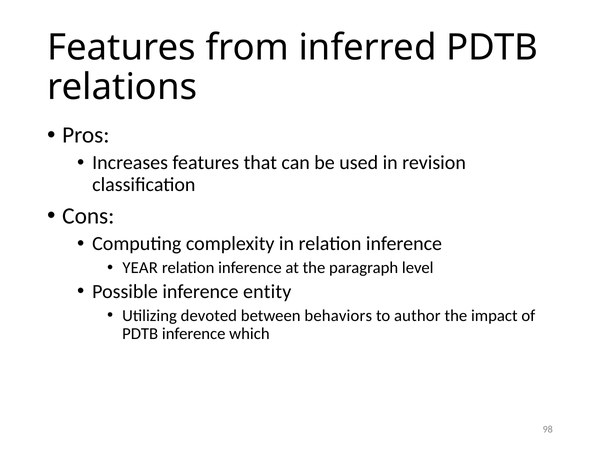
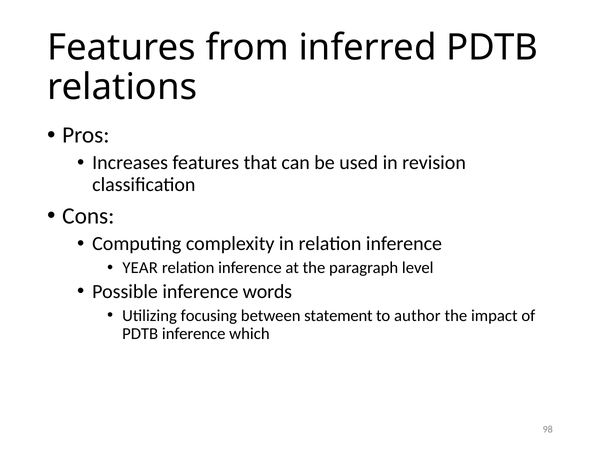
entity: entity -> words
devoted: devoted -> focusing
behaviors: behaviors -> statement
